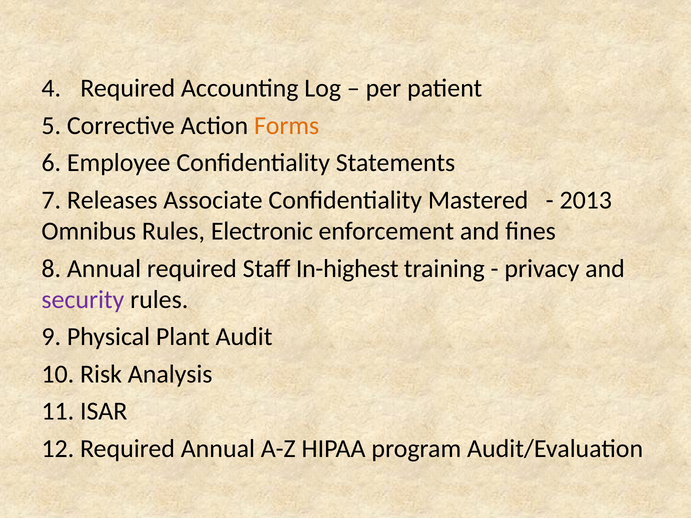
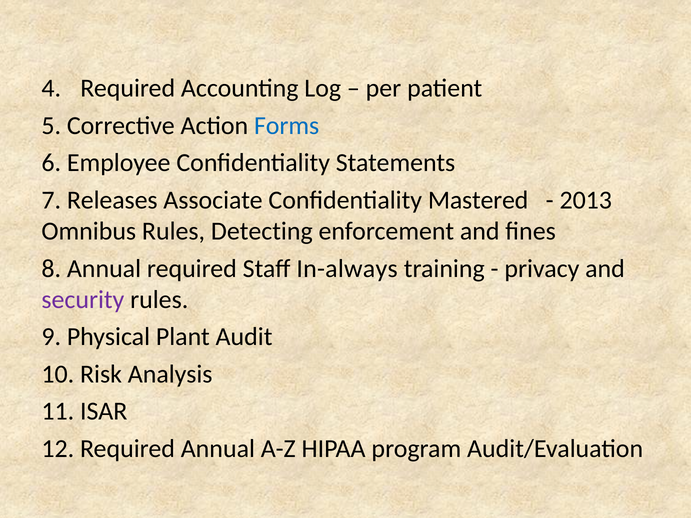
Forms colour: orange -> blue
Electronic: Electronic -> Detecting
In-highest: In-highest -> In-always
